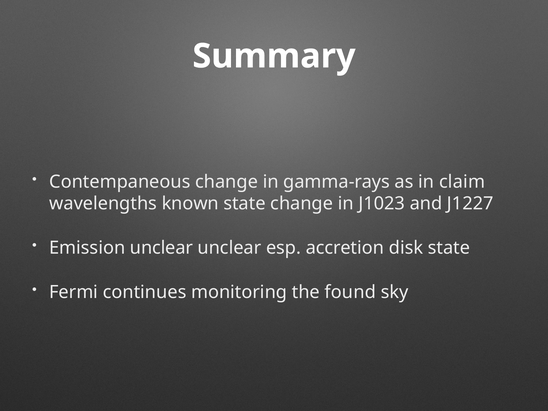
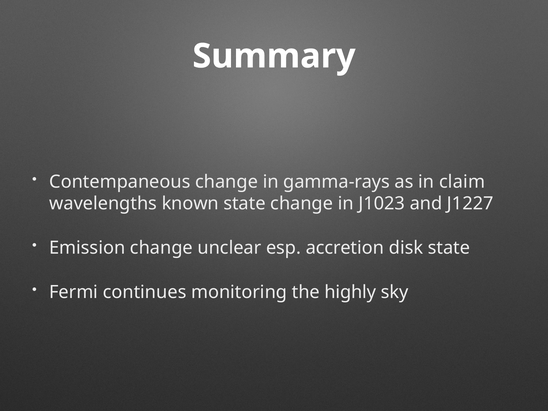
Emission unclear: unclear -> change
found: found -> highly
